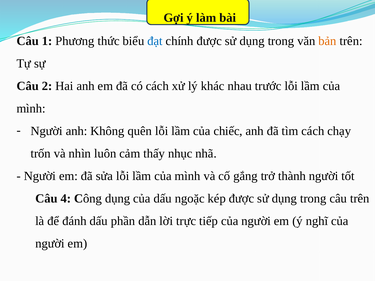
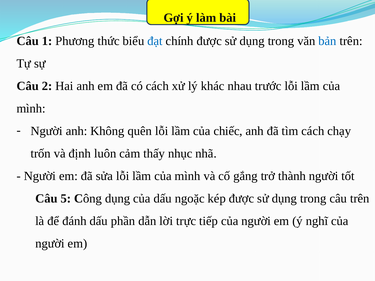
bản colour: orange -> blue
nhìn: nhìn -> định
4: 4 -> 5
